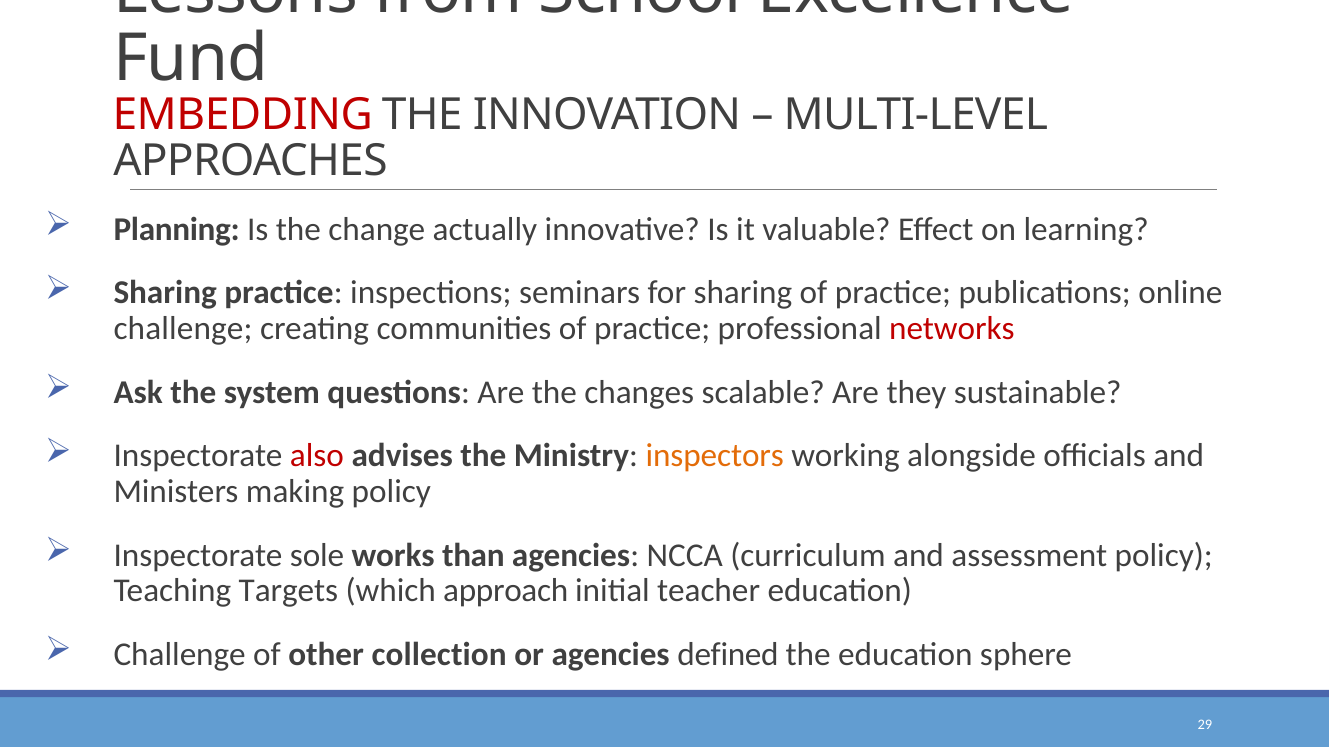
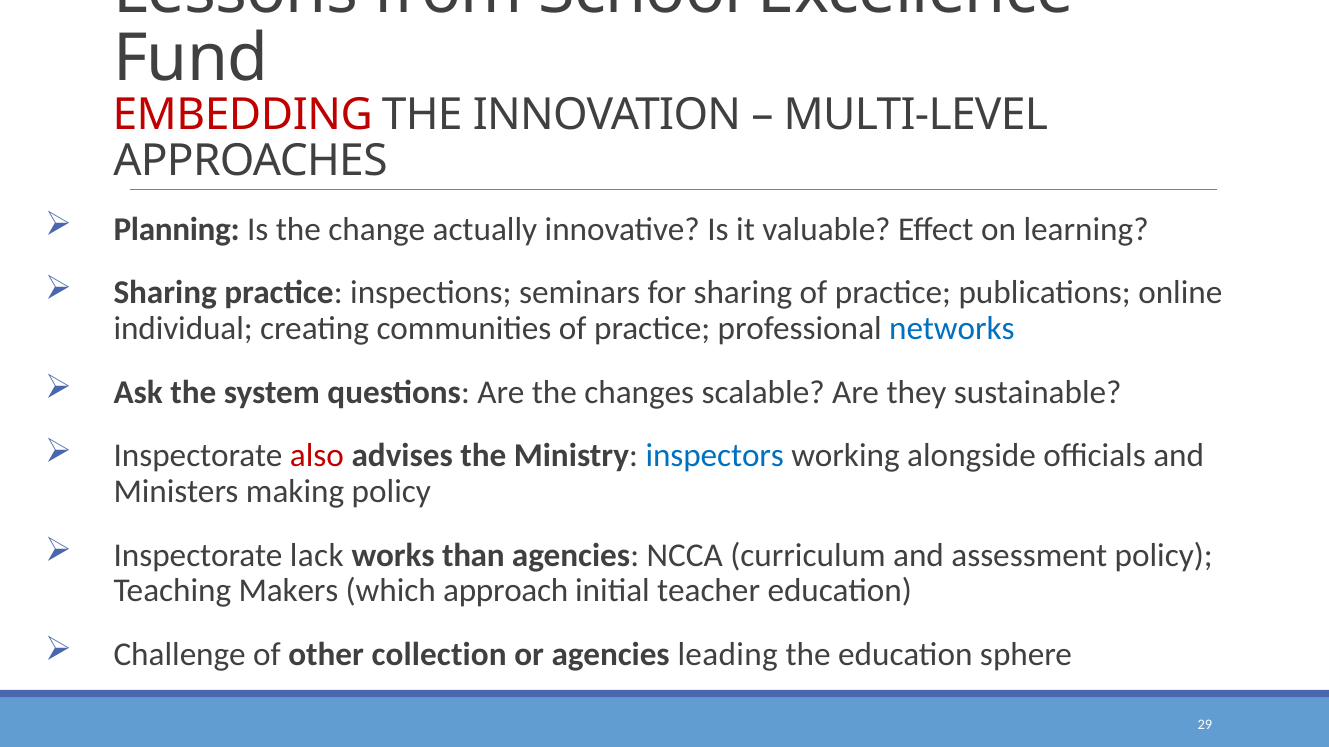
challenge at (183, 329): challenge -> individual
networks colour: red -> blue
inspectors colour: orange -> blue
sole: sole -> lack
Targets: Targets -> Makers
defined: defined -> leading
